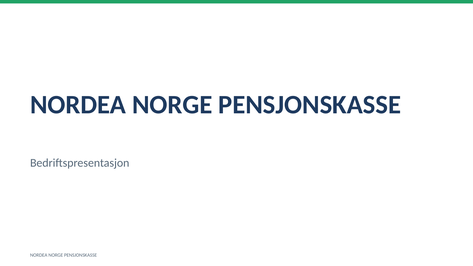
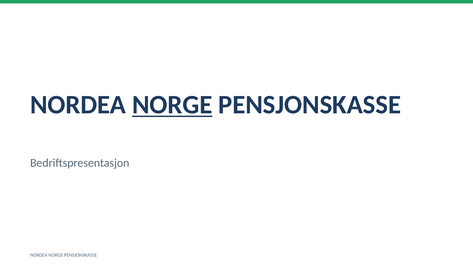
NORGE at (172, 105) underline: none -> present
